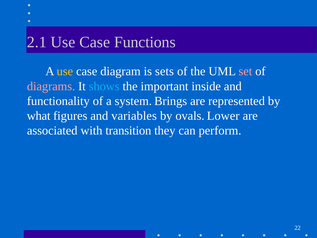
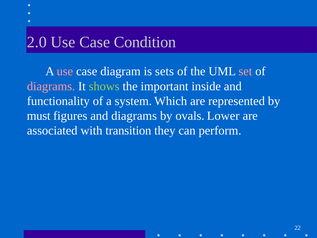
2.1: 2.1 -> 2.0
Functions: Functions -> Condition
use at (65, 71) colour: yellow -> pink
shows colour: light blue -> light green
Brings: Brings -> Which
what: what -> must
and variables: variables -> diagrams
